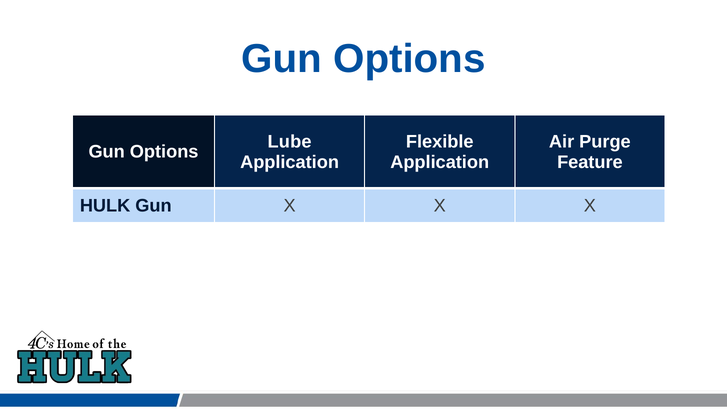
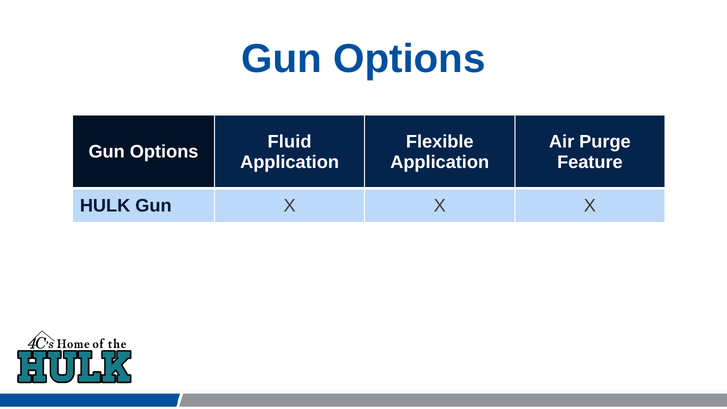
Lube: Lube -> Fluid
